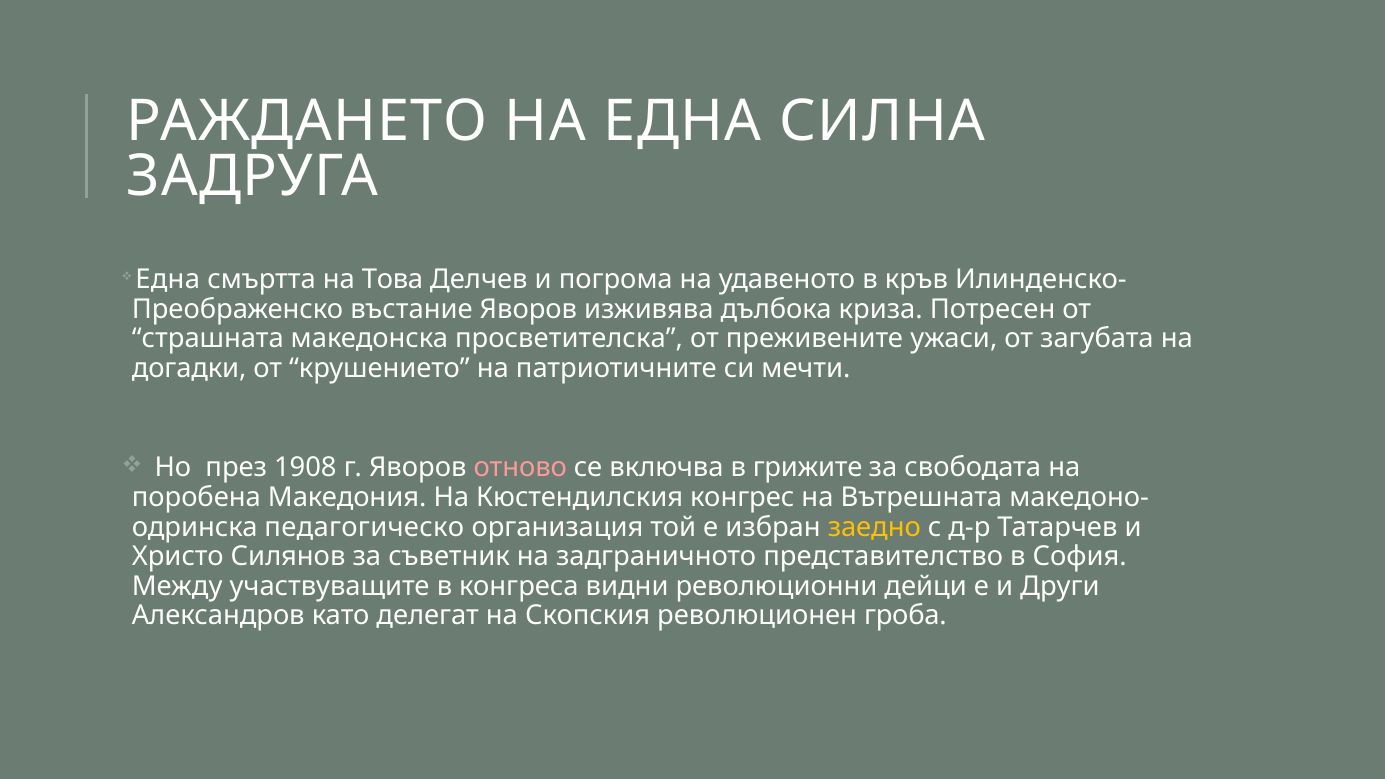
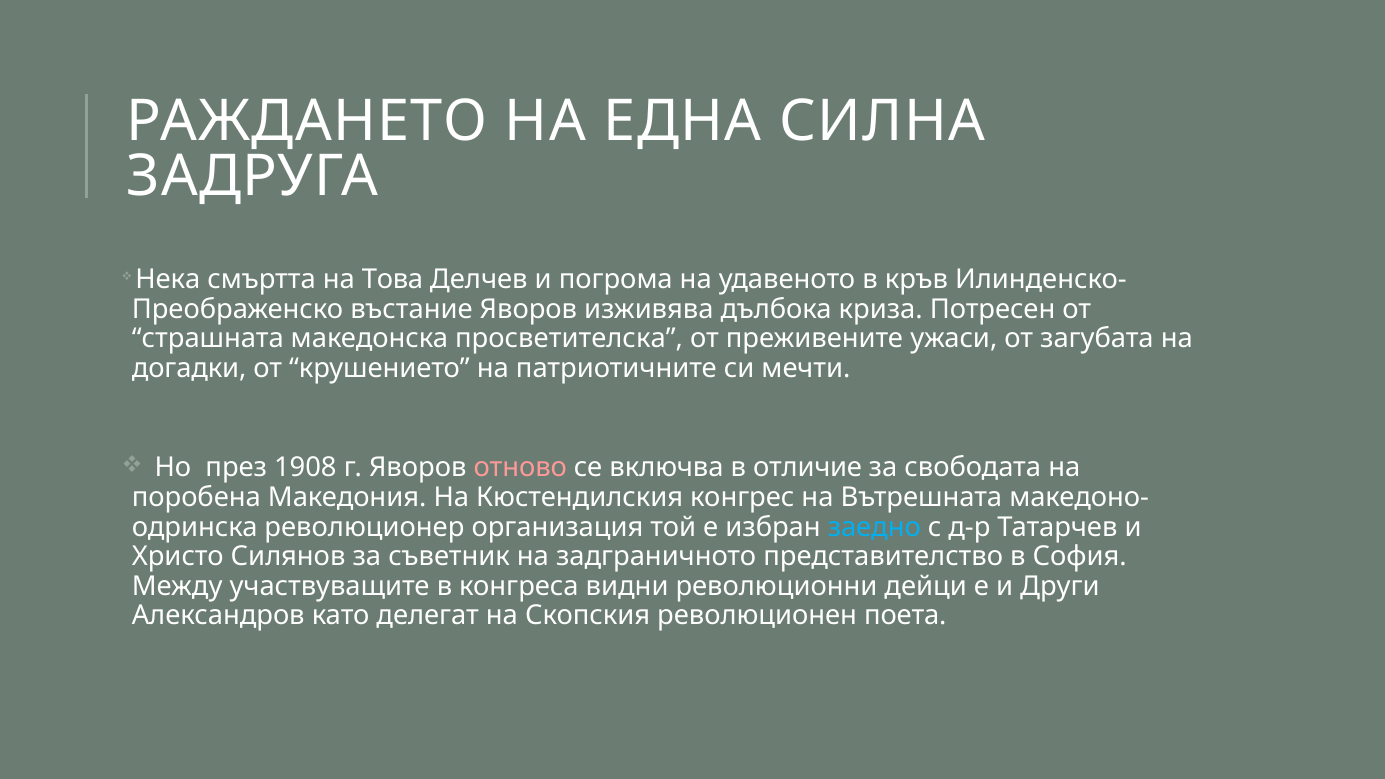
Една at (168, 280): Една -> Нека
грижите: грижите -> отличие
педагогическо: педагогическо -> революционер
заедно colour: yellow -> light blue
гроба: гроба -> поета
